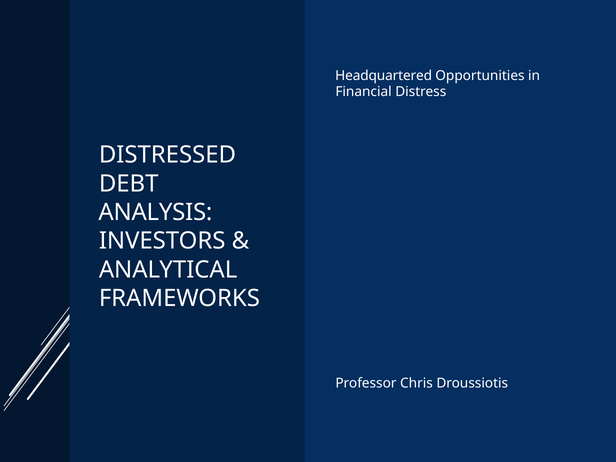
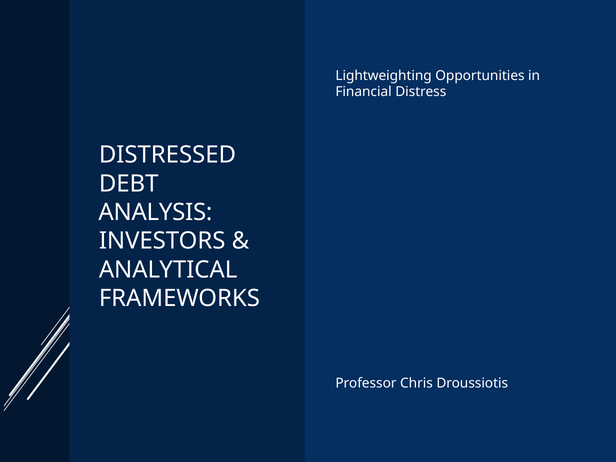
Headquartered: Headquartered -> Lightweighting
